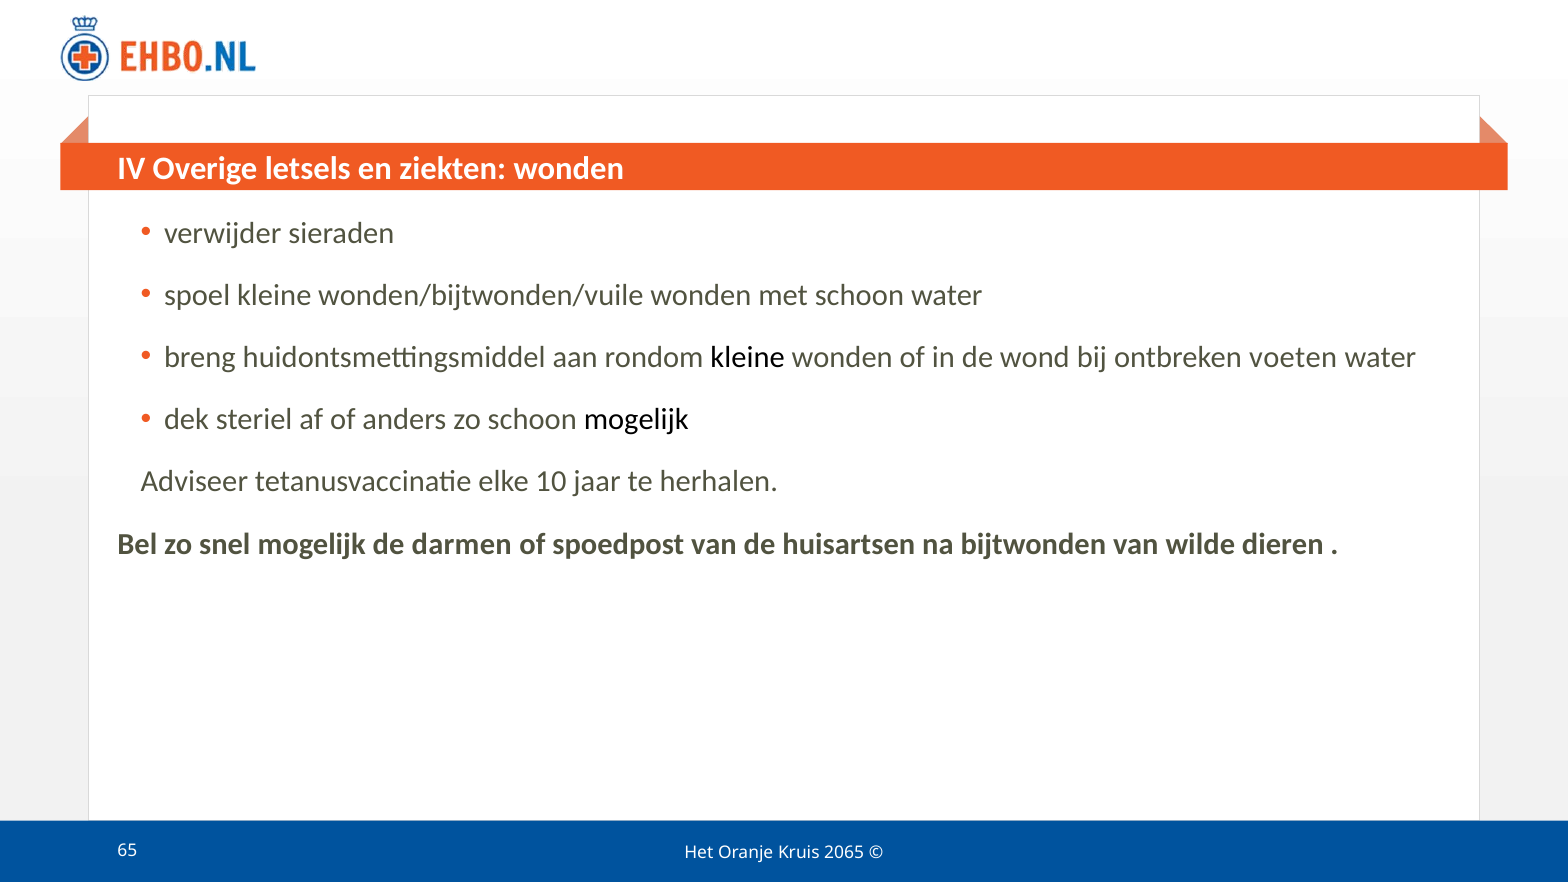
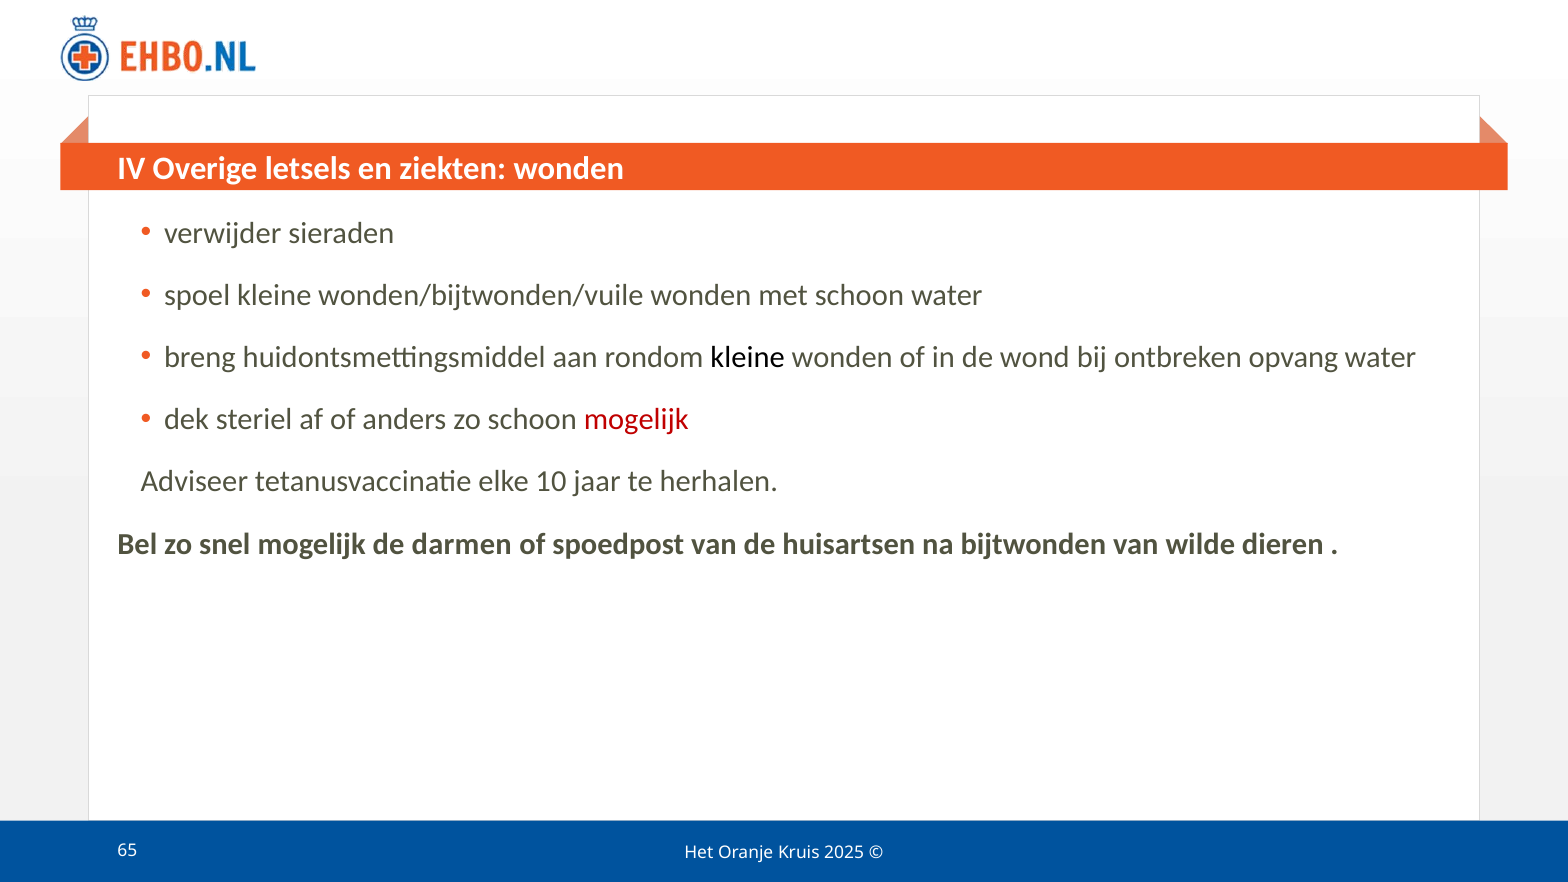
voeten: voeten -> opvang
mogelijk at (636, 420) colour: black -> red
2065: 2065 -> 2025
